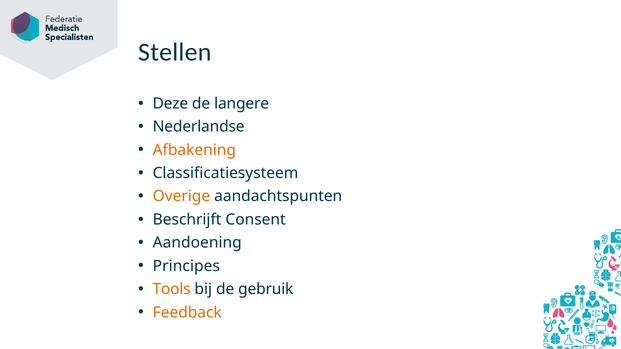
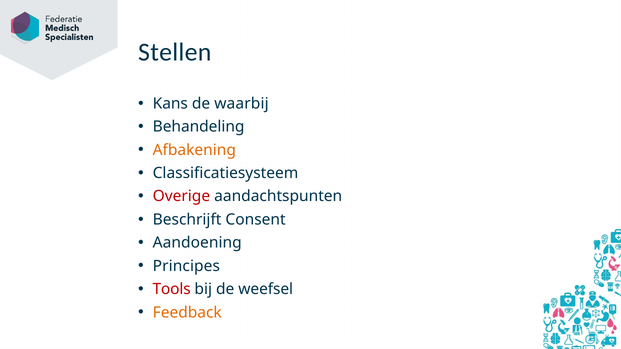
Deze: Deze -> Kans
langere: langere -> waarbij
Nederlandse: Nederlandse -> Behandeling
Overige colour: orange -> red
Tools colour: orange -> red
gebruik: gebruik -> weefsel
